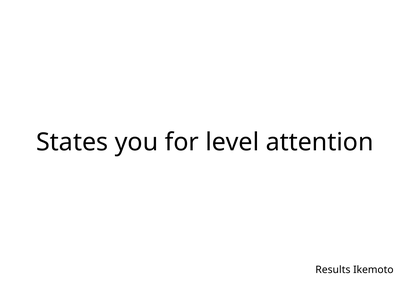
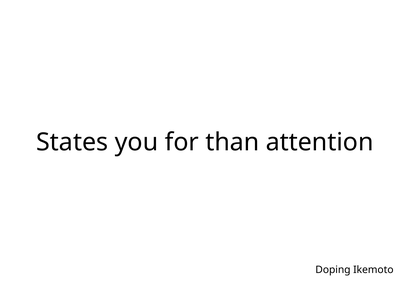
level: level -> than
Results: Results -> Doping
